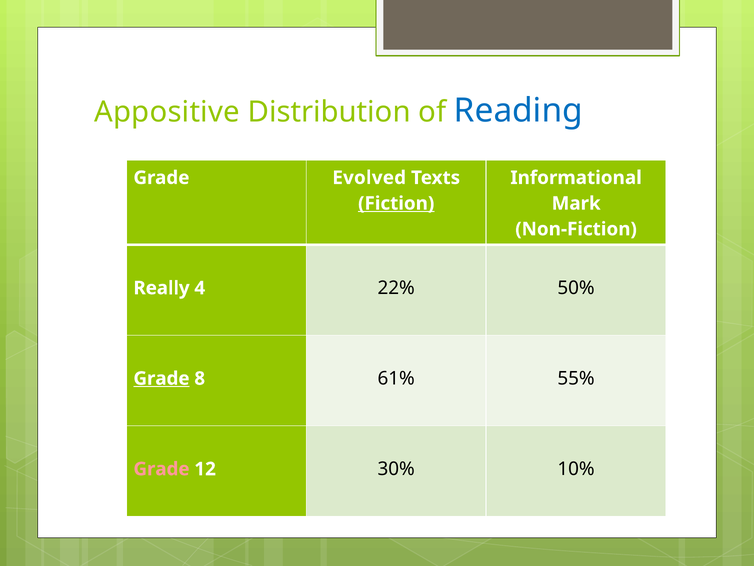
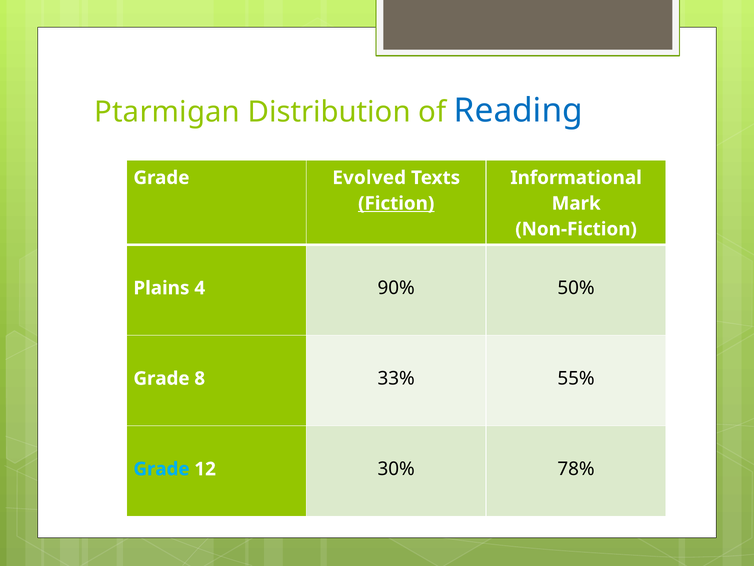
Appositive: Appositive -> Ptarmigan
Really: Really -> Plains
22%: 22% -> 90%
Grade at (161, 378) underline: present -> none
61%: 61% -> 33%
Grade at (161, 469) colour: pink -> light blue
10%: 10% -> 78%
